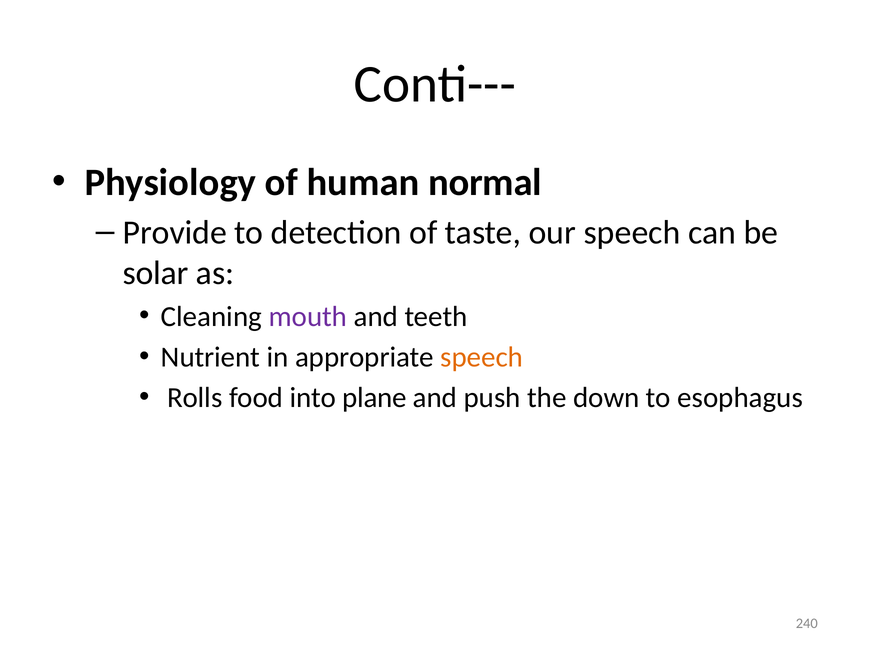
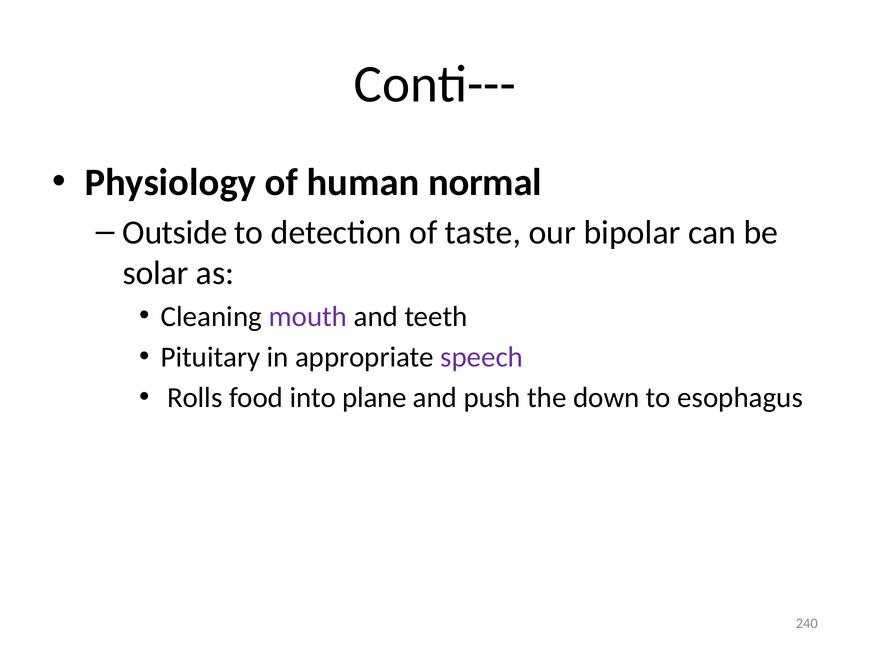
Provide: Provide -> Outside
our speech: speech -> bipolar
Nutrient: Nutrient -> Pituitary
speech at (482, 357) colour: orange -> purple
